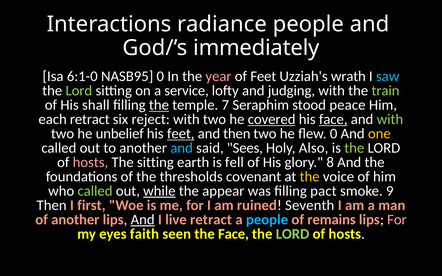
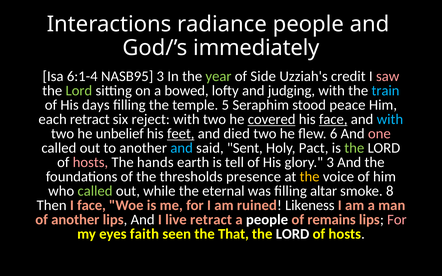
6:1-0: 6:1-0 -> 6:1-4
NASB95 0: 0 -> 3
year colour: pink -> light green
of Feet: Feet -> Side
wrath: wrath -> credit
saw colour: light blue -> pink
service: service -> bowed
train colour: light green -> light blue
shall: shall -> days
the at (159, 105) underline: present -> none
7: 7 -> 5
with at (390, 119) colour: light green -> light blue
and then: then -> died
flew 0: 0 -> 6
one colour: yellow -> pink
Sees: Sees -> Sent
Also: Also -> Pact
The sitting: sitting -> hands
fell: fell -> tell
glory 8: 8 -> 3
covenant: covenant -> presence
while underline: present -> none
appear: appear -> eternal
pact: pact -> altar
9: 9 -> 8
I first: first -> face
Seventh: Seventh -> Likeness
And at (143, 220) underline: present -> none
people at (267, 220) colour: light blue -> white
the Face: Face -> That
LORD at (293, 234) colour: light green -> white
